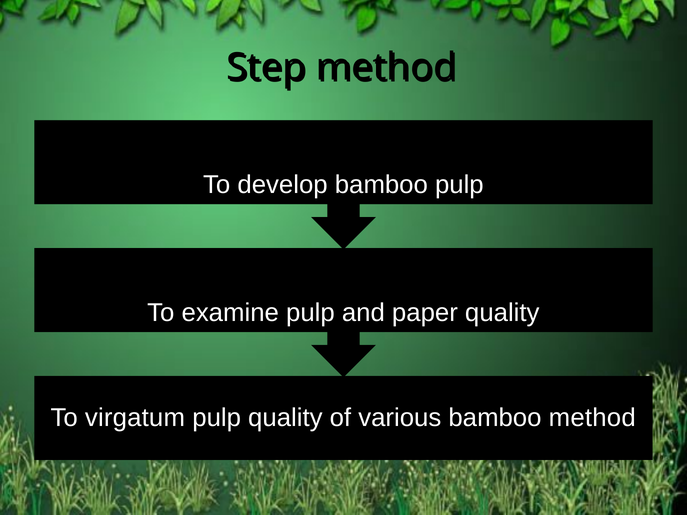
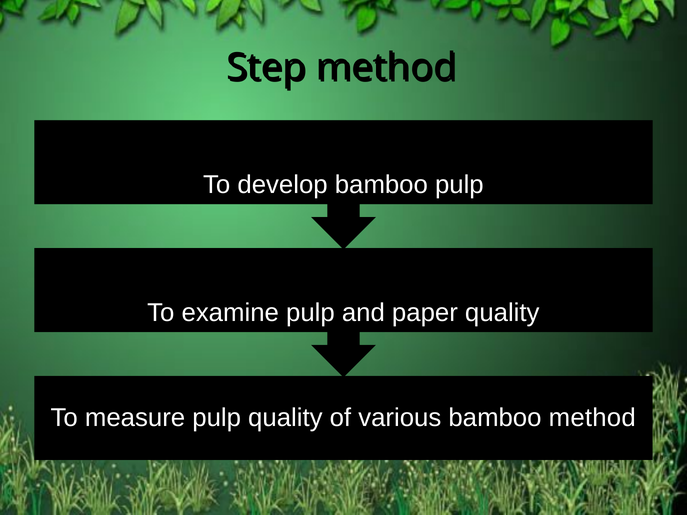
virgatum: virgatum -> measure
